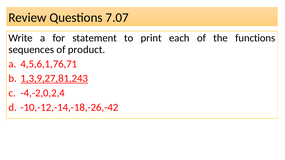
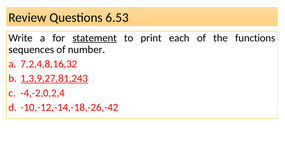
7.07: 7.07 -> 6.53
statement underline: none -> present
product: product -> number
4,5,6,1,76,71: 4,5,6,1,76,71 -> 7,2,4,8,16,32
